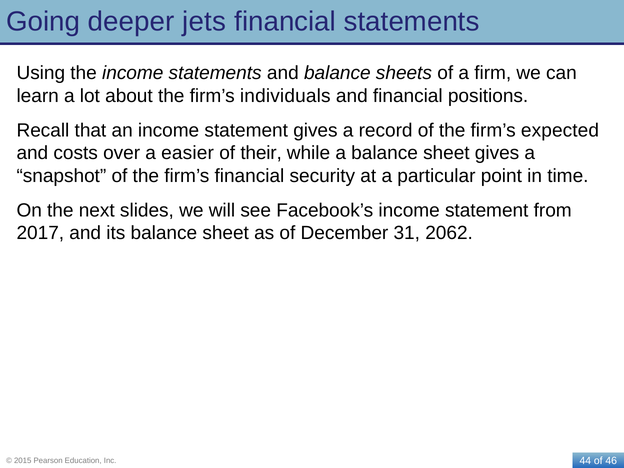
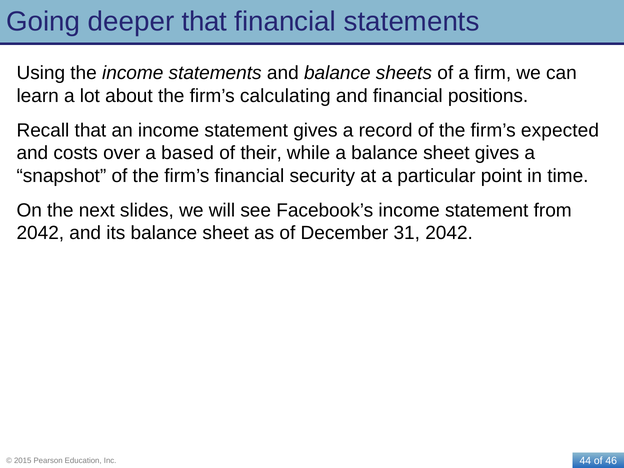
deeper jets: jets -> that
individuals: individuals -> calculating
easier: easier -> based
2017 at (40, 233): 2017 -> 2042
31 2062: 2062 -> 2042
